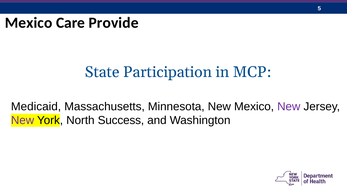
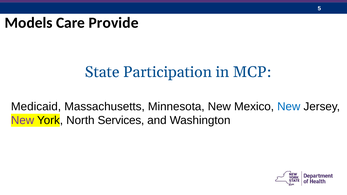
Mexico at (29, 23): Mexico -> Models
New at (289, 107) colour: purple -> blue
Success: Success -> Services
